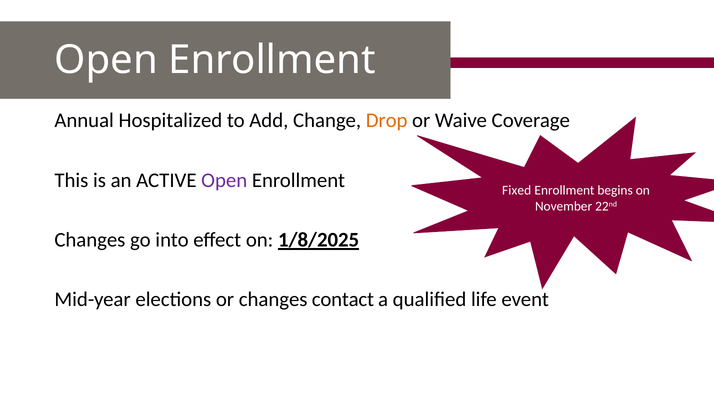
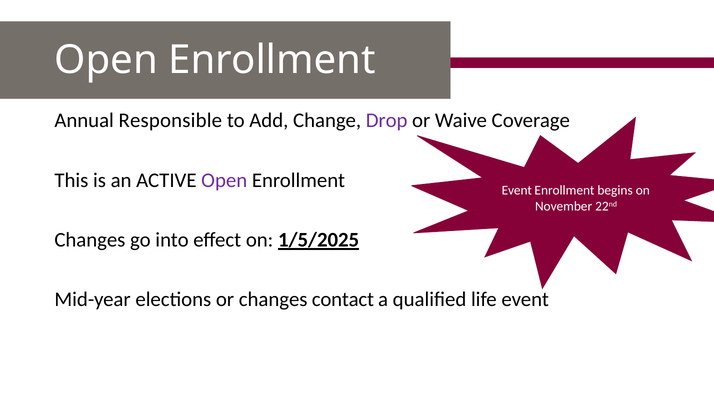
Hospitalized: Hospitalized -> Responsible
Drop colour: orange -> purple
Fixed at (517, 191): Fixed -> Event
1/8/2025: 1/8/2025 -> 1/5/2025
